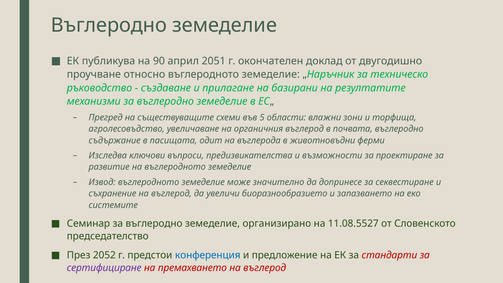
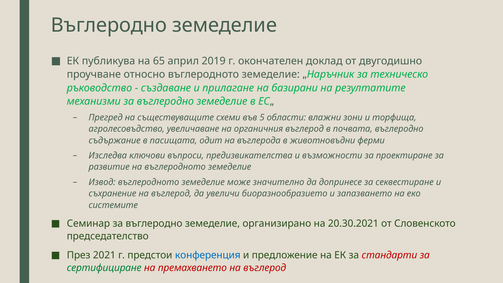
90: 90 -> 65
2051: 2051 -> 2019
11.08.5527: 11.08.5527 -> 20.30.2021
2052: 2052 -> 2021
сертифициране colour: purple -> green
